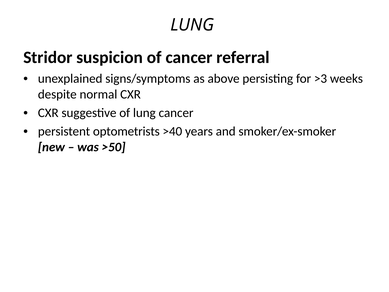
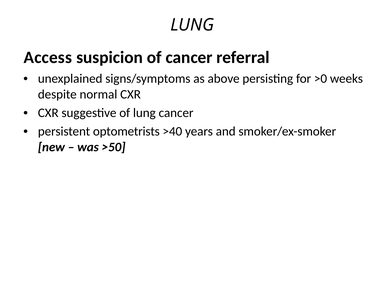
Stridor: Stridor -> Access
>3: >3 -> >0
